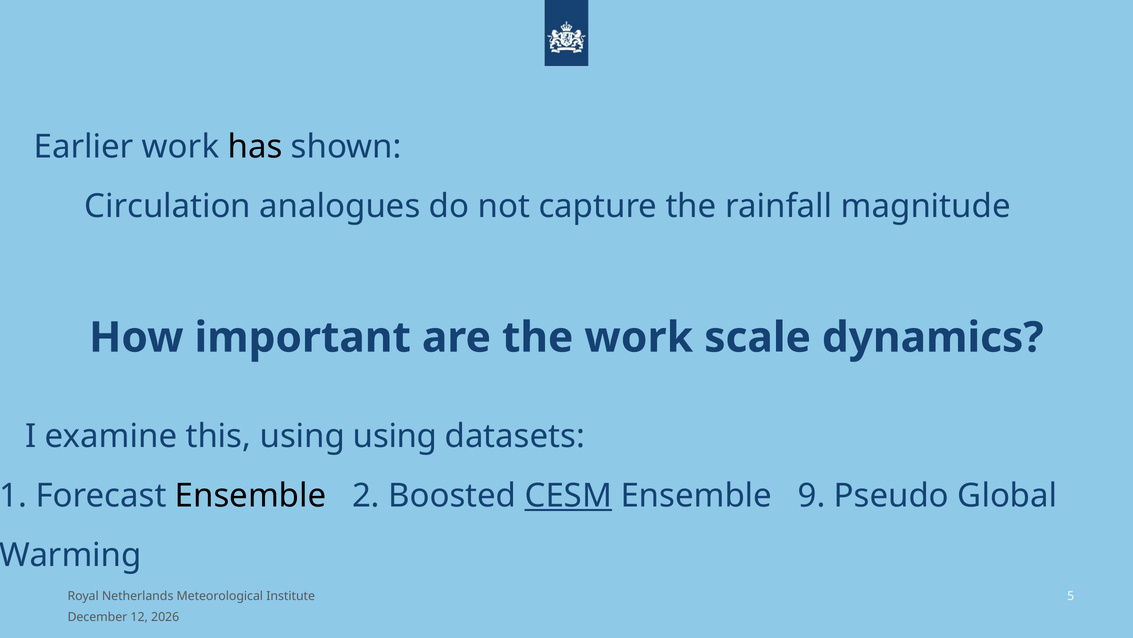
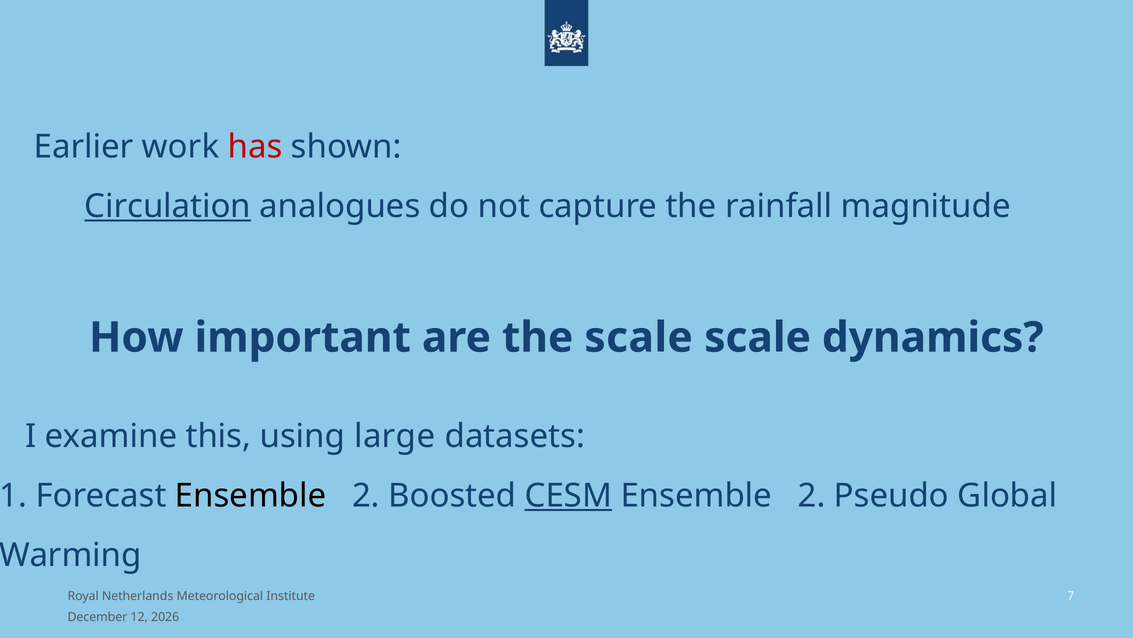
has colour: black -> red
Circulation underline: none -> present
the work: work -> scale
using using: using -> large
9 at (812, 495): 9 -> 2
5: 5 -> 7
